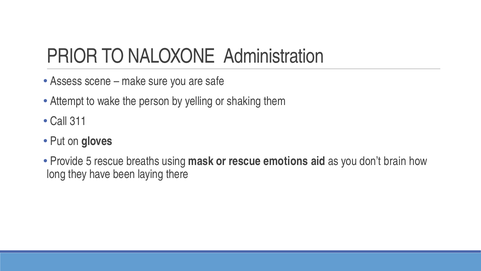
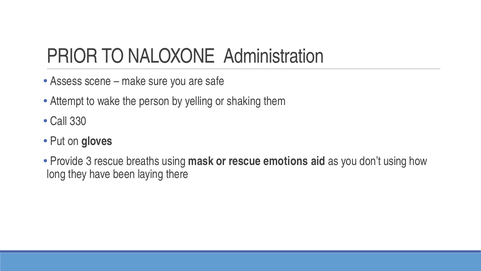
311: 311 -> 330
5: 5 -> 3
don’t brain: brain -> using
